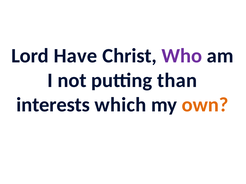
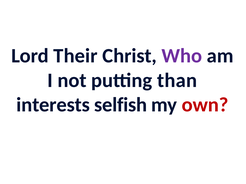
Have: Have -> Their
which: which -> selfish
own colour: orange -> red
